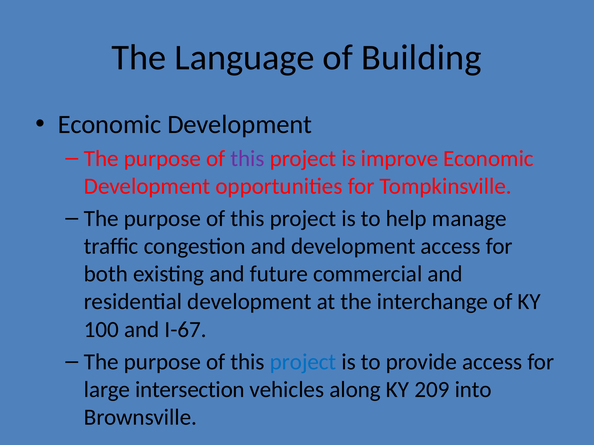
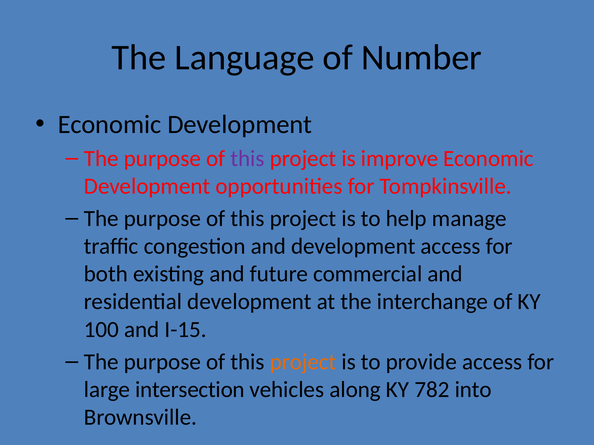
Building: Building -> Number
I-67: I-67 -> I-15
project at (303, 362) colour: blue -> orange
209: 209 -> 782
